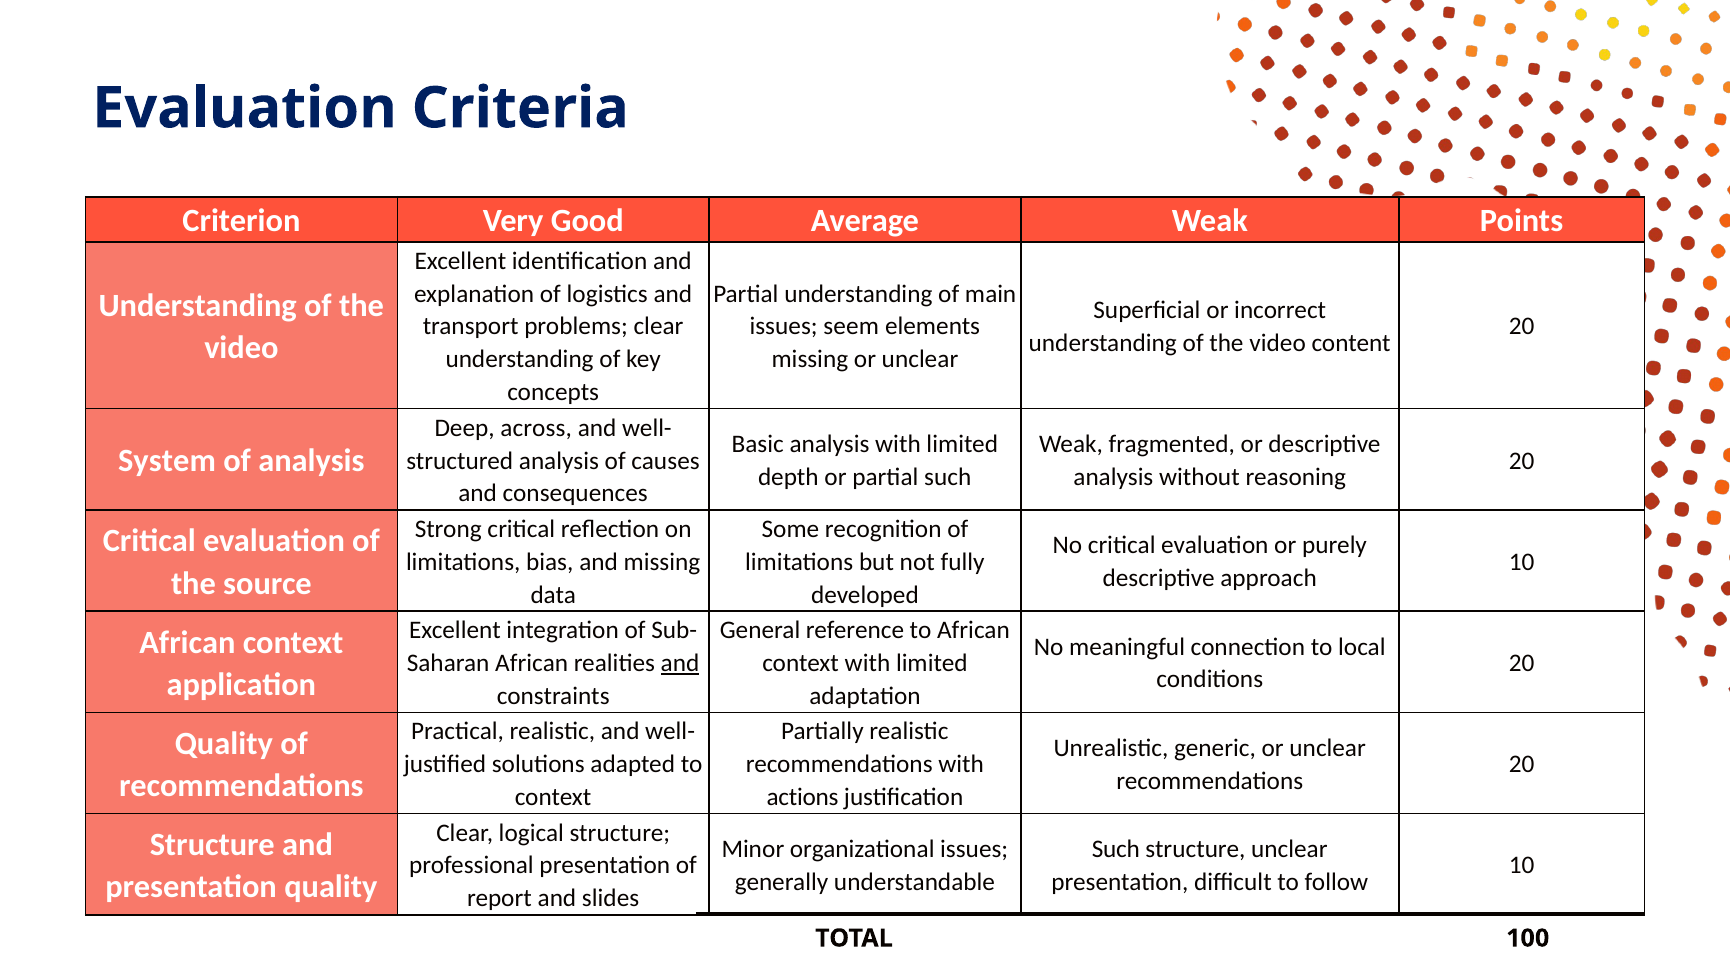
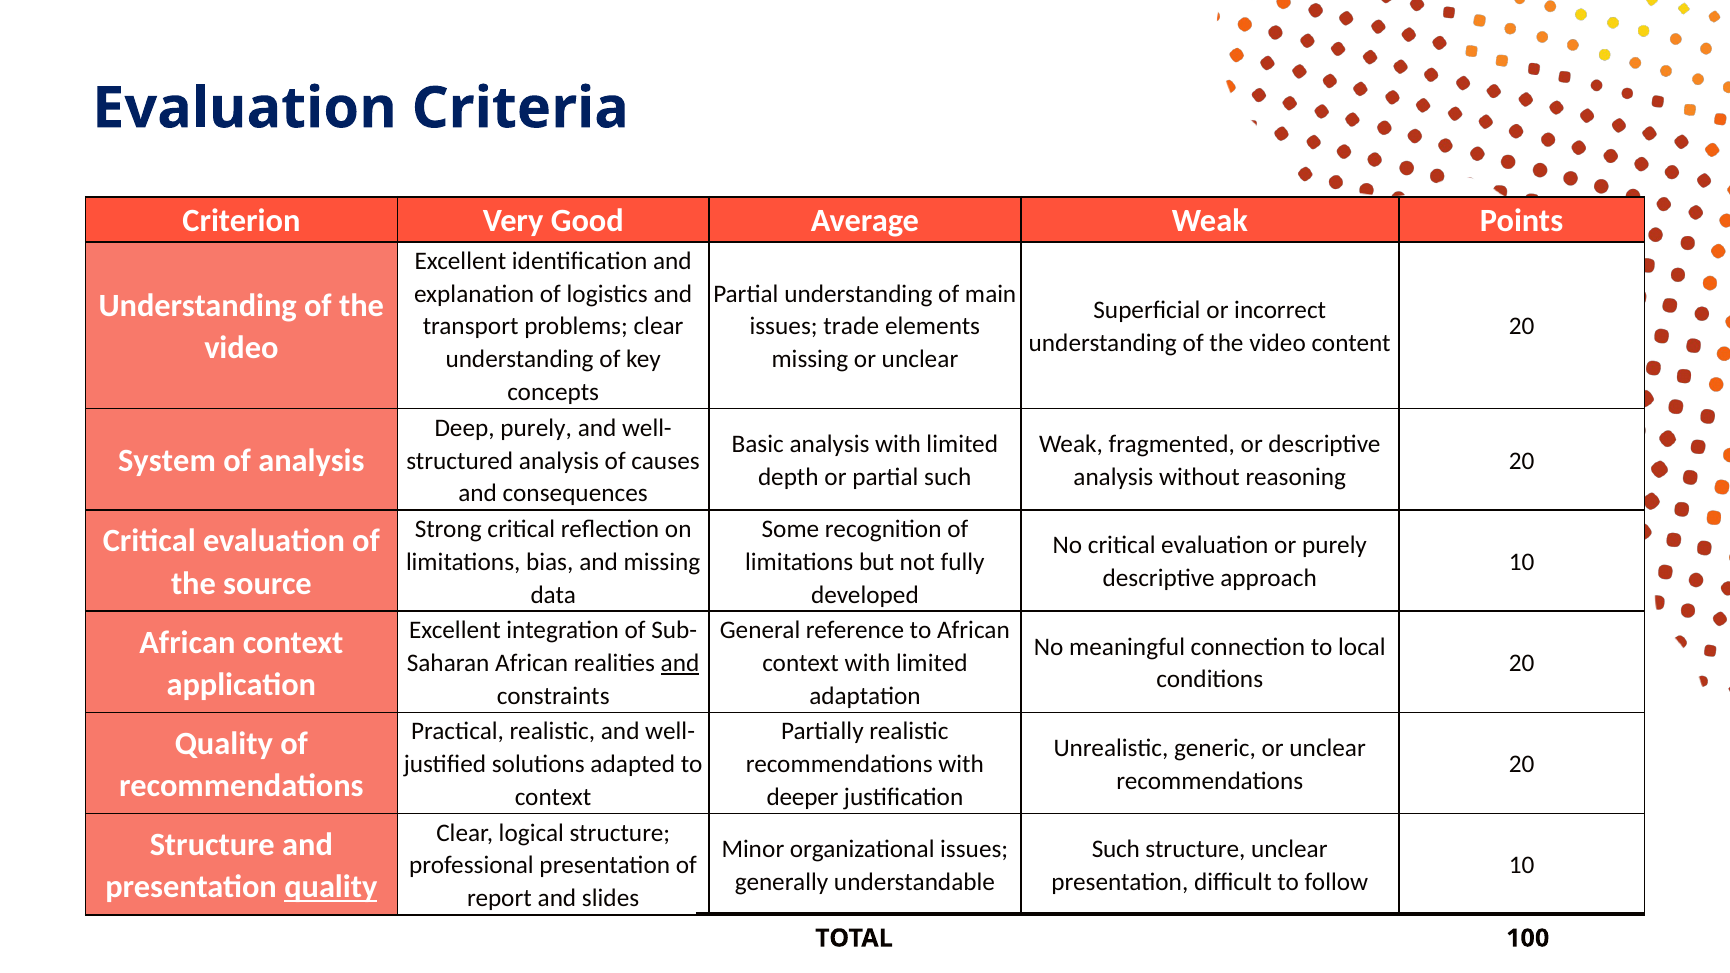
seem: seem -> trade
Deep across: across -> purely
actions: actions -> deeper
quality at (331, 887) underline: none -> present
